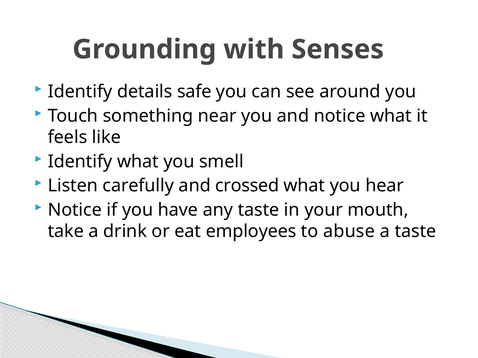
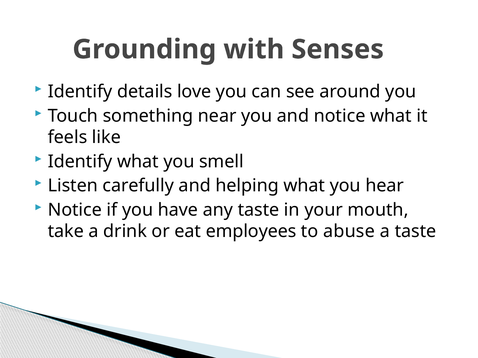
safe: safe -> love
crossed: crossed -> helping
